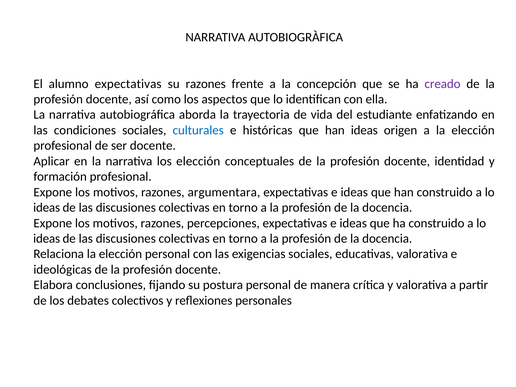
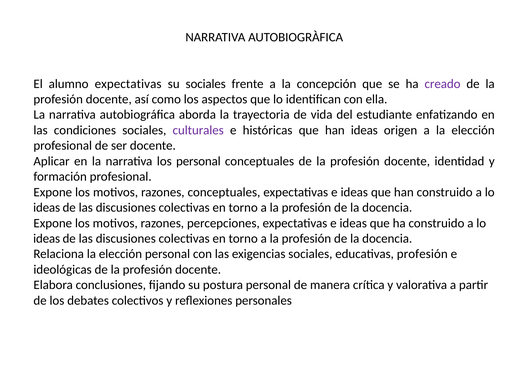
su razones: razones -> sociales
culturales colour: blue -> purple
los elección: elección -> personal
razones argumentara: argumentara -> conceptuales
educativas valorativa: valorativa -> profesión
